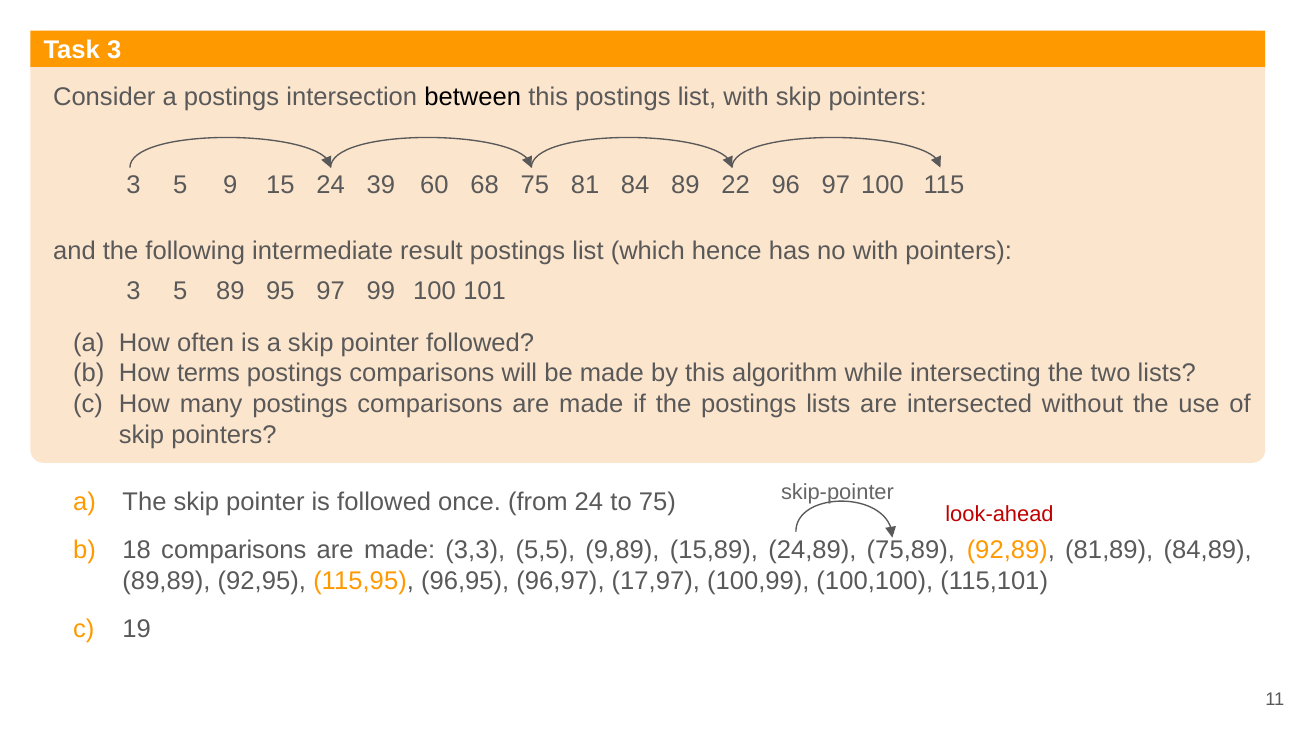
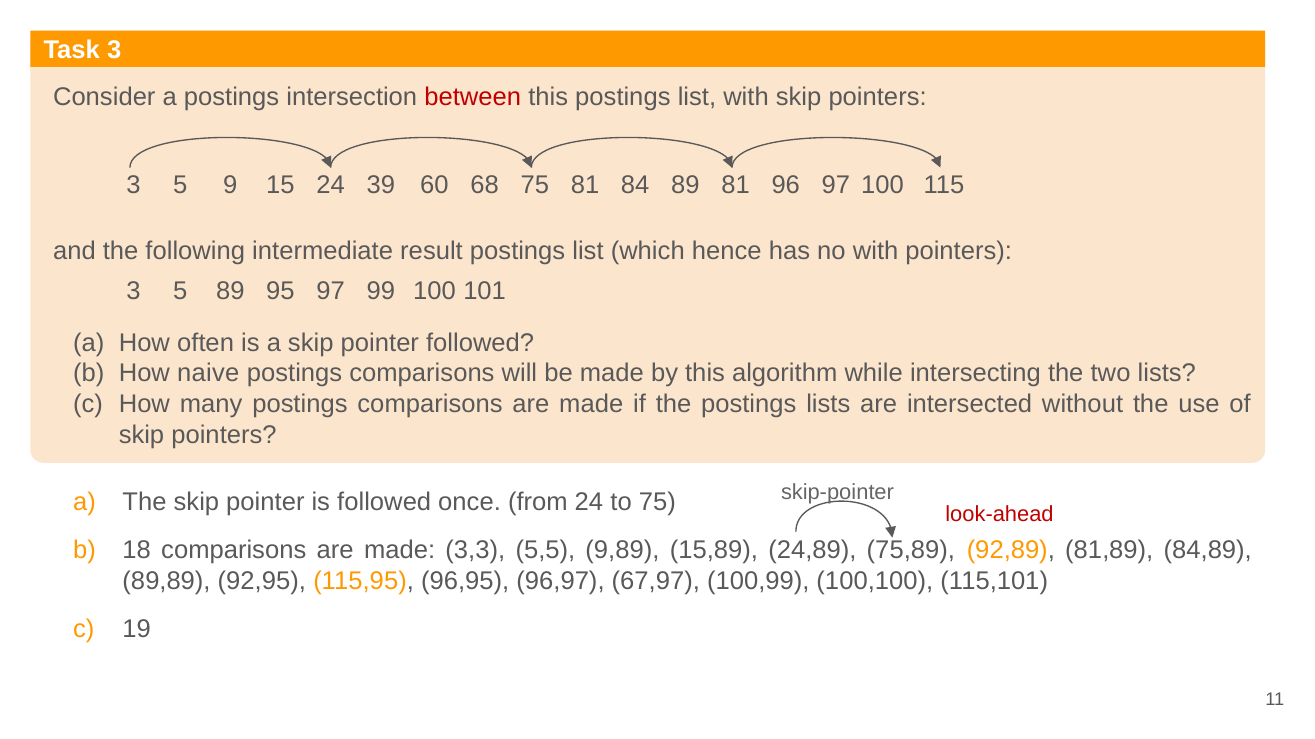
between colour: black -> red
89 22: 22 -> 81
terms: terms -> naive
17,97: 17,97 -> 67,97
